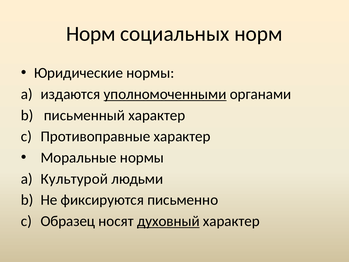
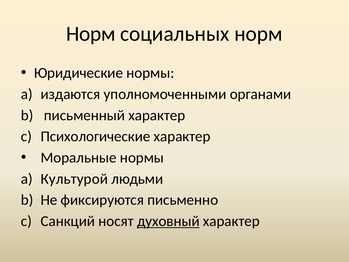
уполномоченными underline: present -> none
Противоправные: Противоправные -> Психологические
Образец: Образец -> Санкций
